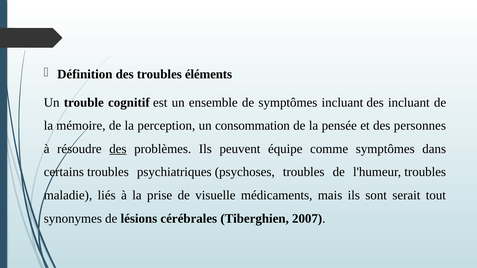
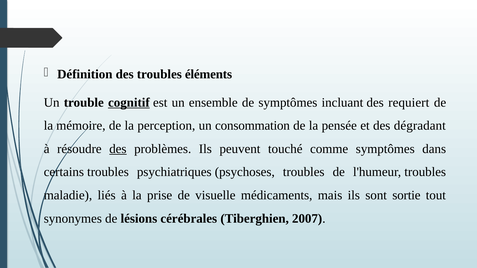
cognitif underline: none -> present
des incluant: incluant -> requiert
personnes: personnes -> dégradant
équipe: équipe -> touché
serait: serait -> sortie
